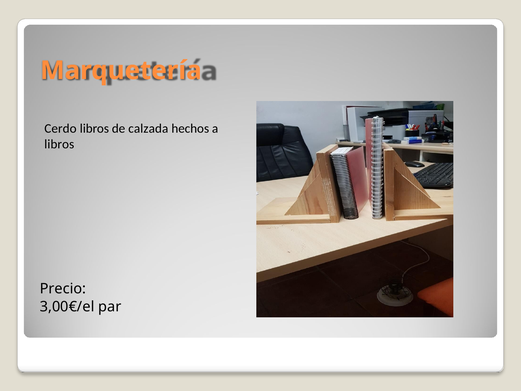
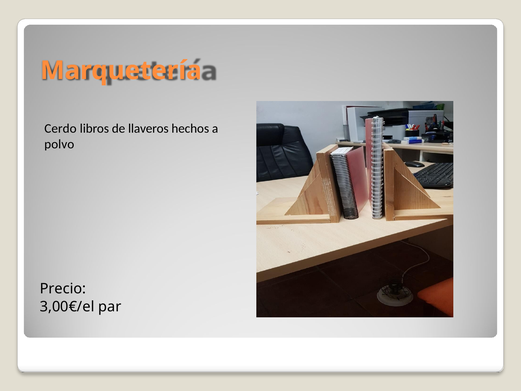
calzada: calzada -> llaveros
libros at (59, 144): libros -> polvo
